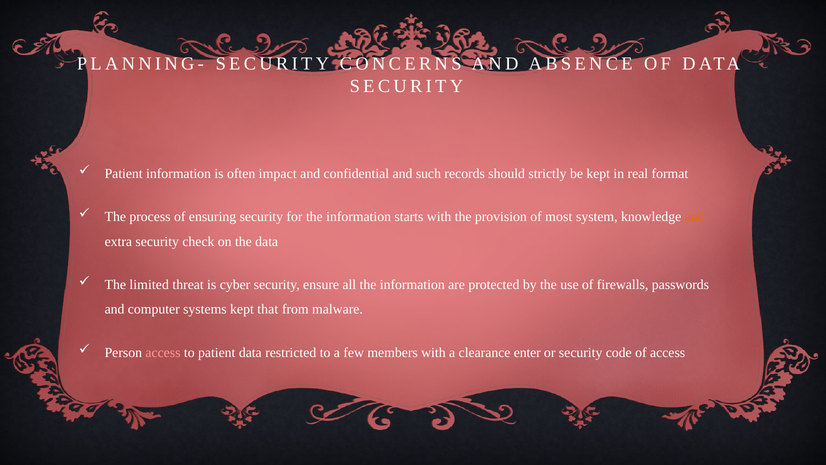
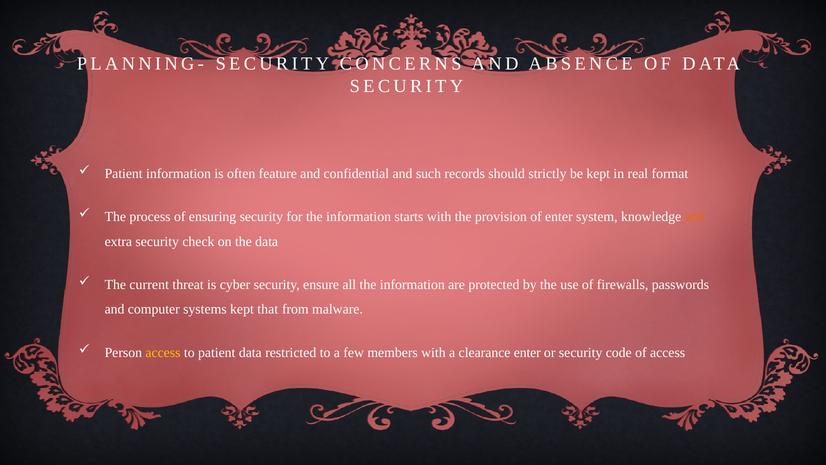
impact: impact -> feature
of most: most -> enter
limited: limited -> current
access at (163, 352) colour: pink -> yellow
